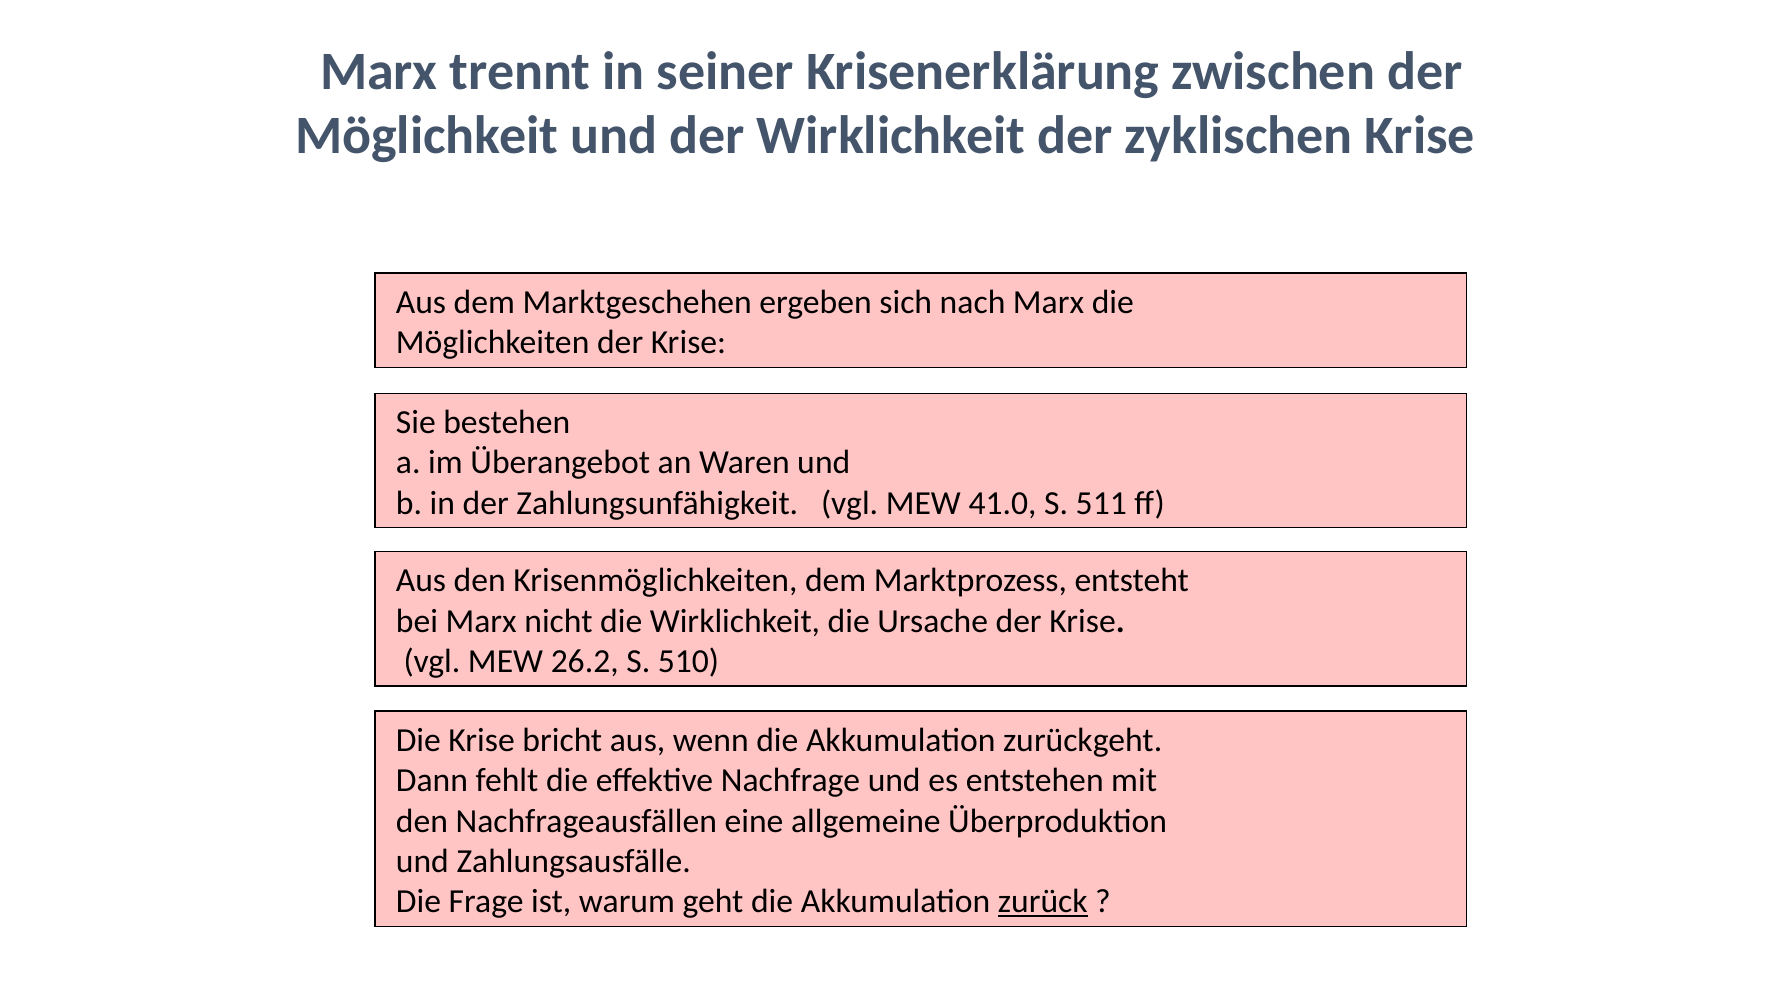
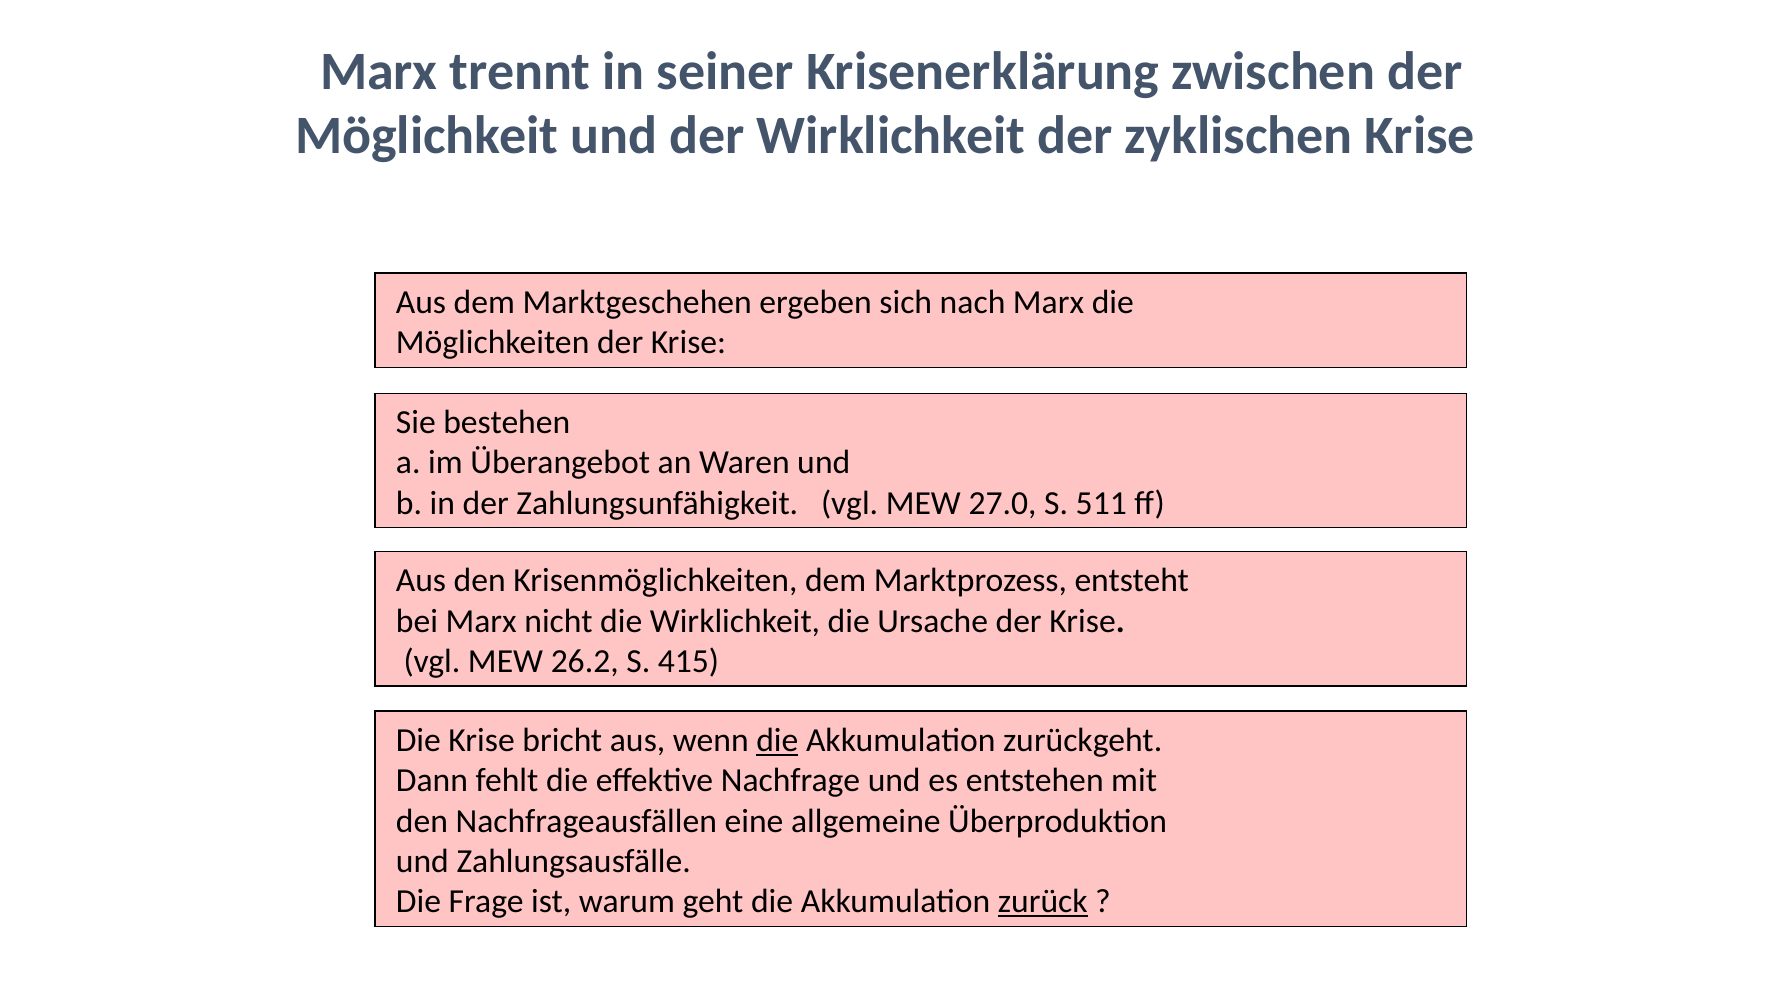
41.0: 41.0 -> 27.0
510: 510 -> 415
die at (777, 740) underline: none -> present
